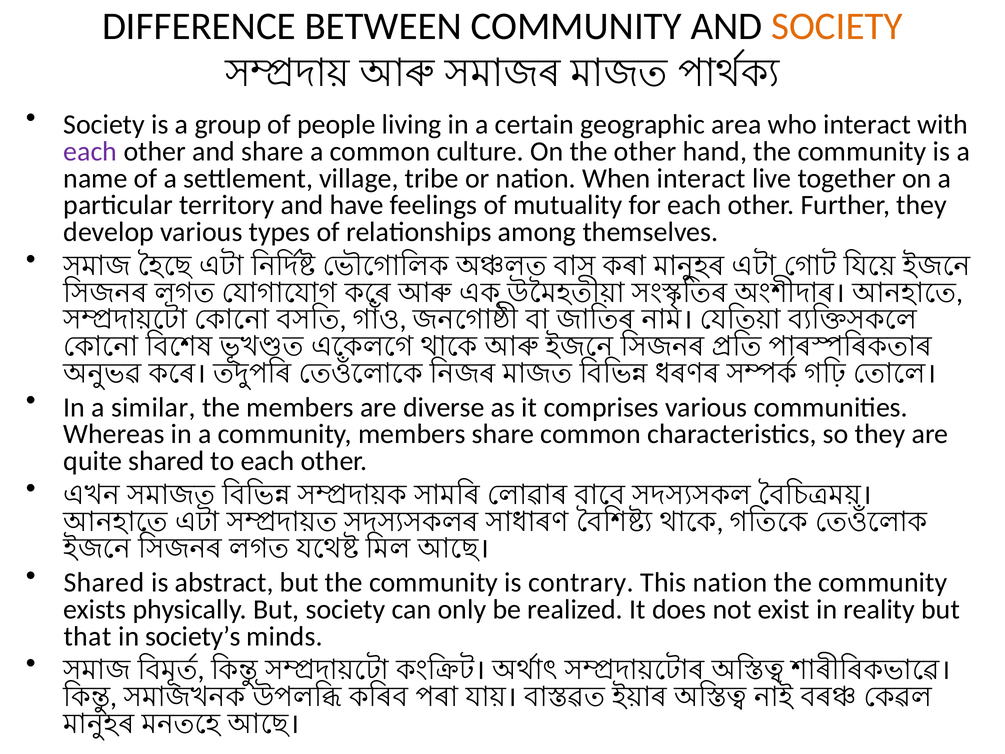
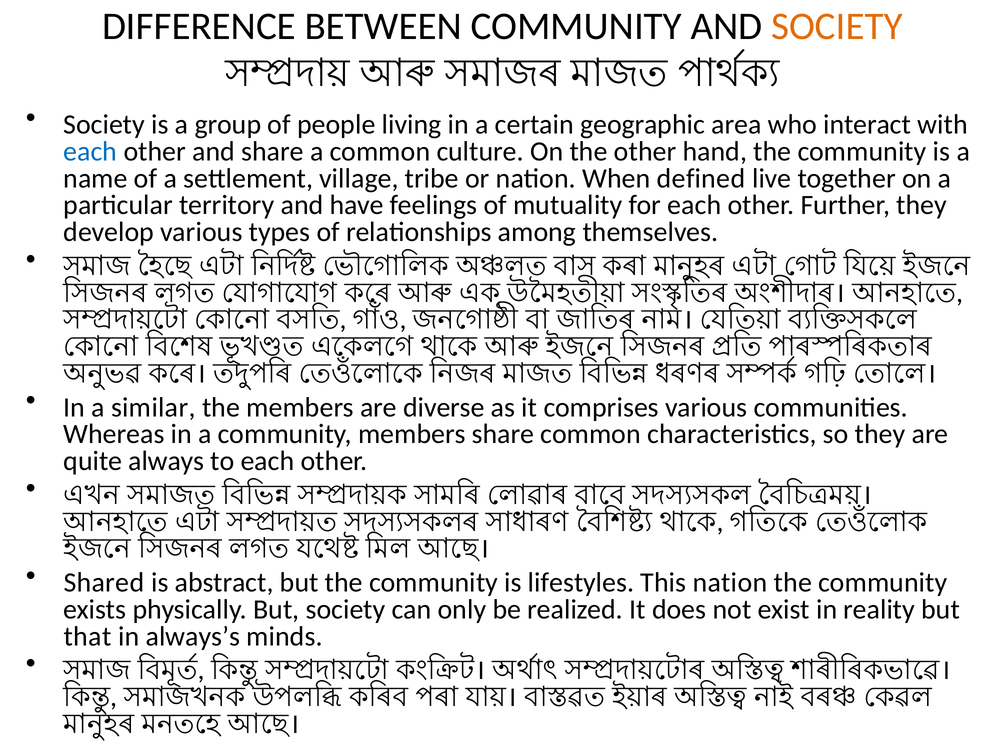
each at (90, 152) colour: purple -> blue
When interact: interact -> defined
quite shared: shared -> always
contrary: contrary -> lifestyles
society’s: society’s -> always’s
